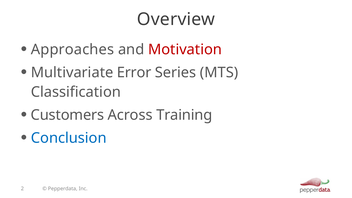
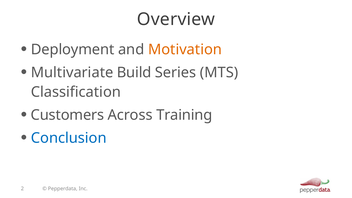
Approaches: Approaches -> Deployment
Motivation colour: red -> orange
Error: Error -> Build
